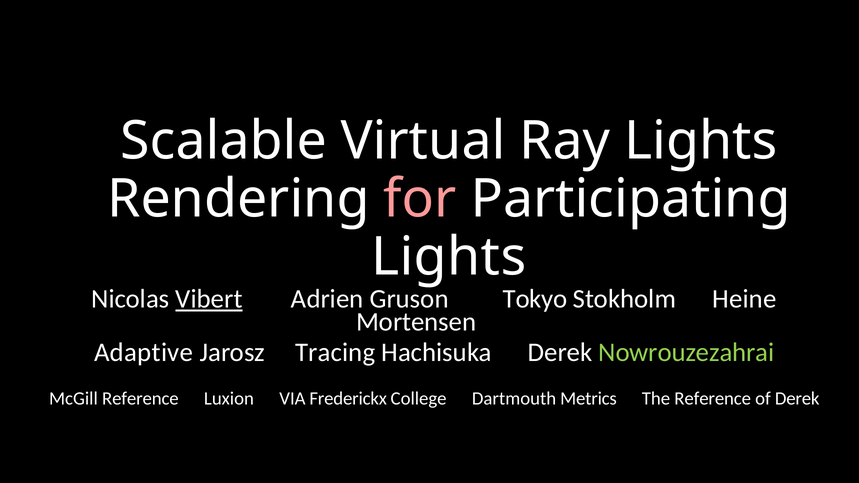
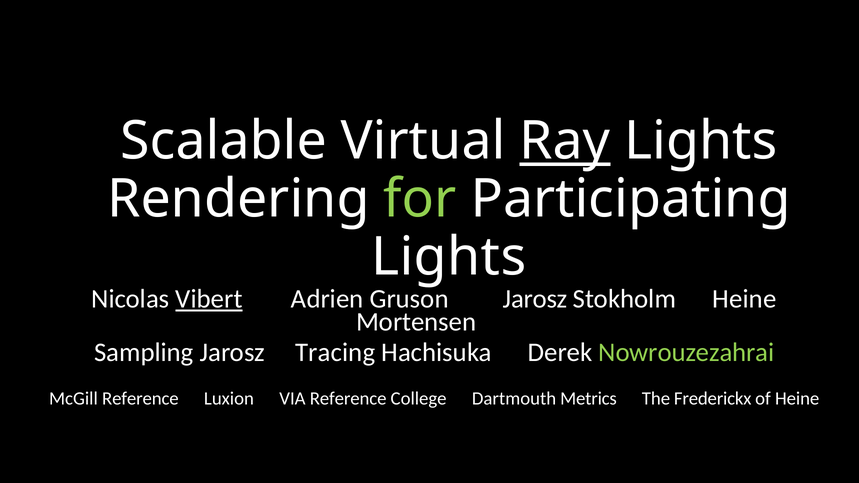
Ray underline: none -> present
for colour: pink -> light green
Gruson Tokyo: Tokyo -> Jarosz
Adaptive: Adaptive -> Sampling
VIA Frederickx: Frederickx -> Reference
The Reference: Reference -> Frederickx
of Derek: Derek -> Heine
